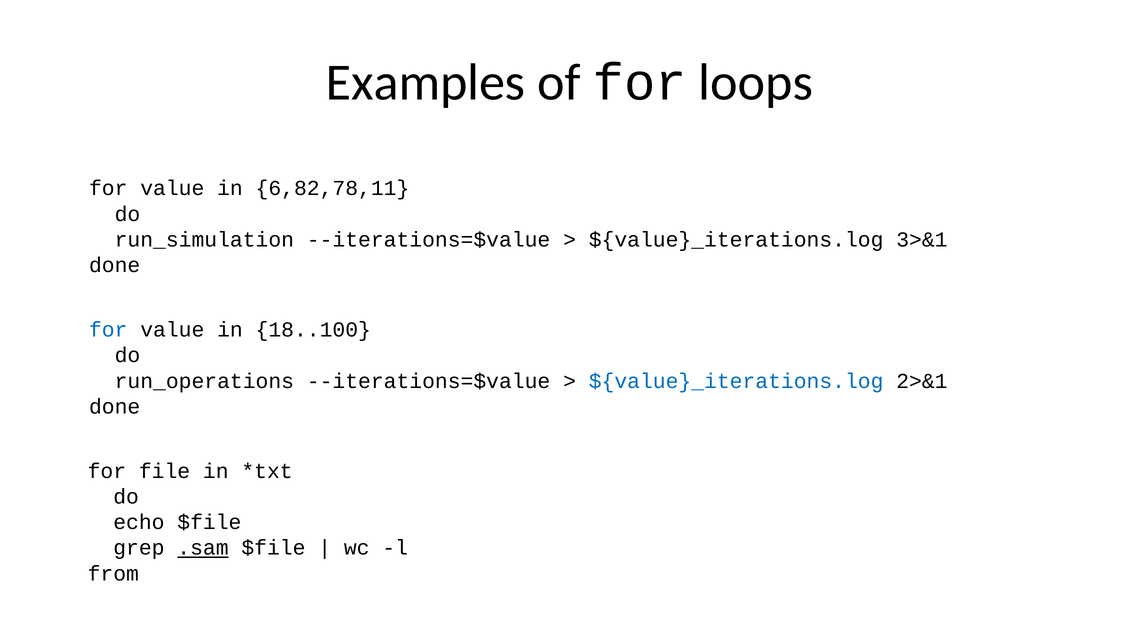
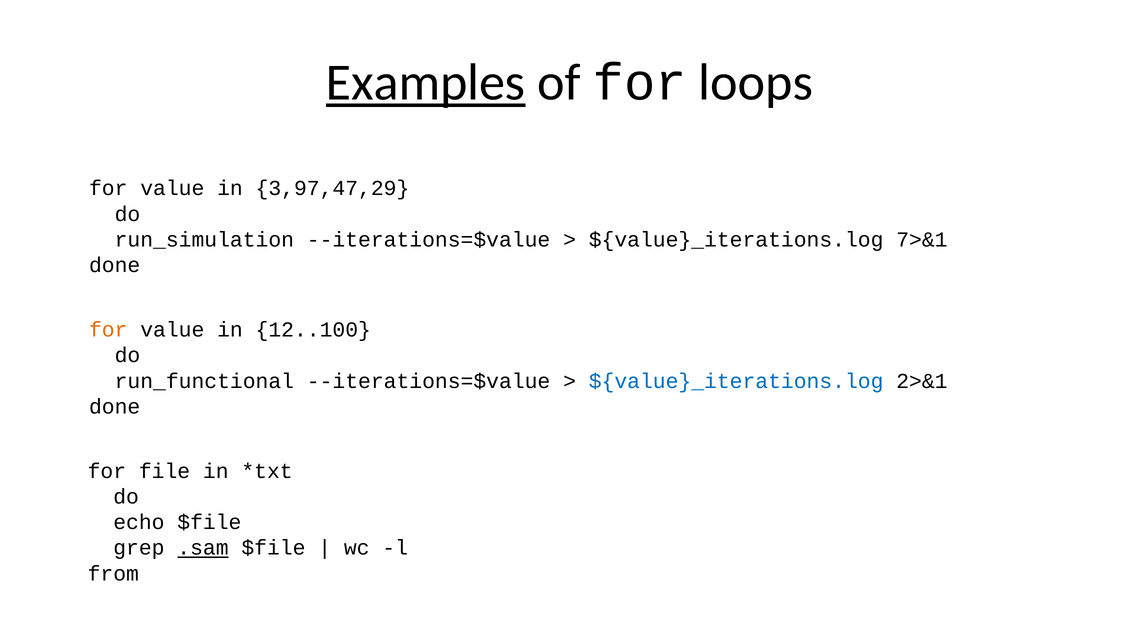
Examples underline: none -> present
6,82,78,11: 6,82,78,11 -> 3,97,47,29
3>&1: 3>&1 -> 7>&1
for at (108, 330) colour: blue -> orange
18..100: 18..100 -> 12..100
run_operations: run_operations -> run_functional
